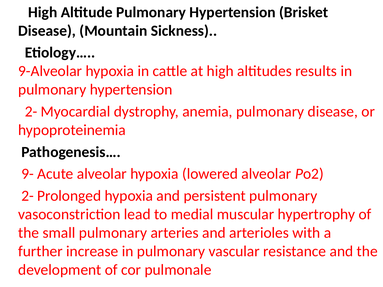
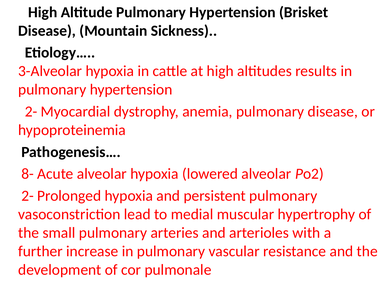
9-Alveolar: 9-Alveolar -> 3-Alveolar
9-: 9- -> 8-
